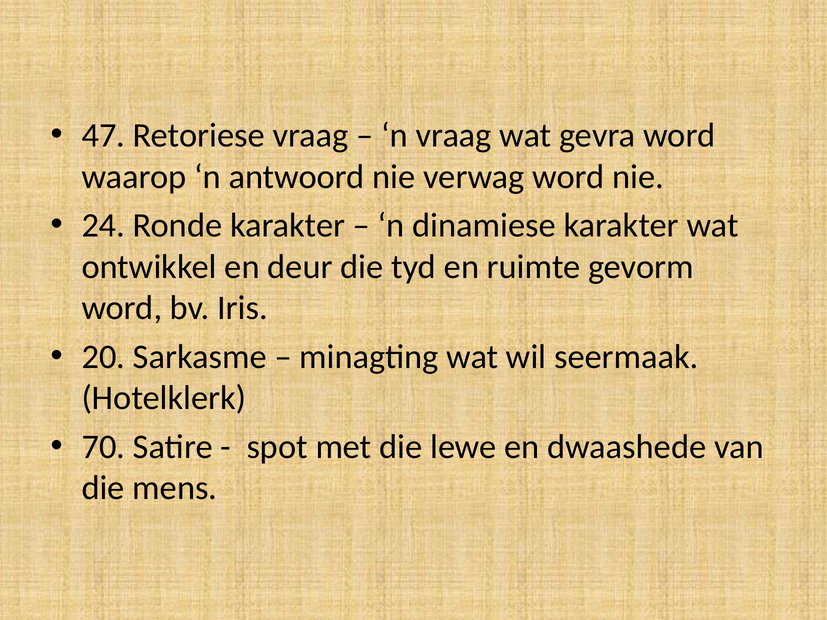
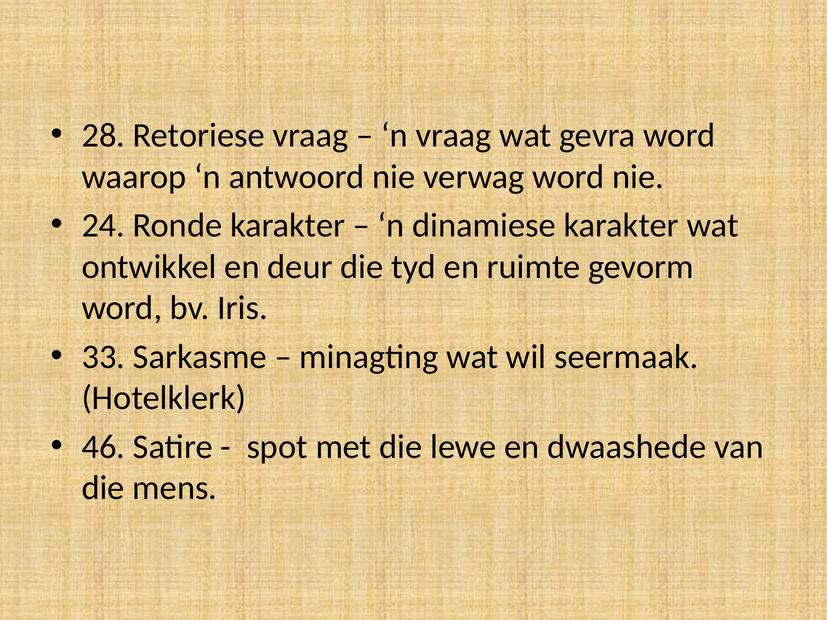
47: 47 -> 28
20: 20 -> 33
70: 70 -> 46
